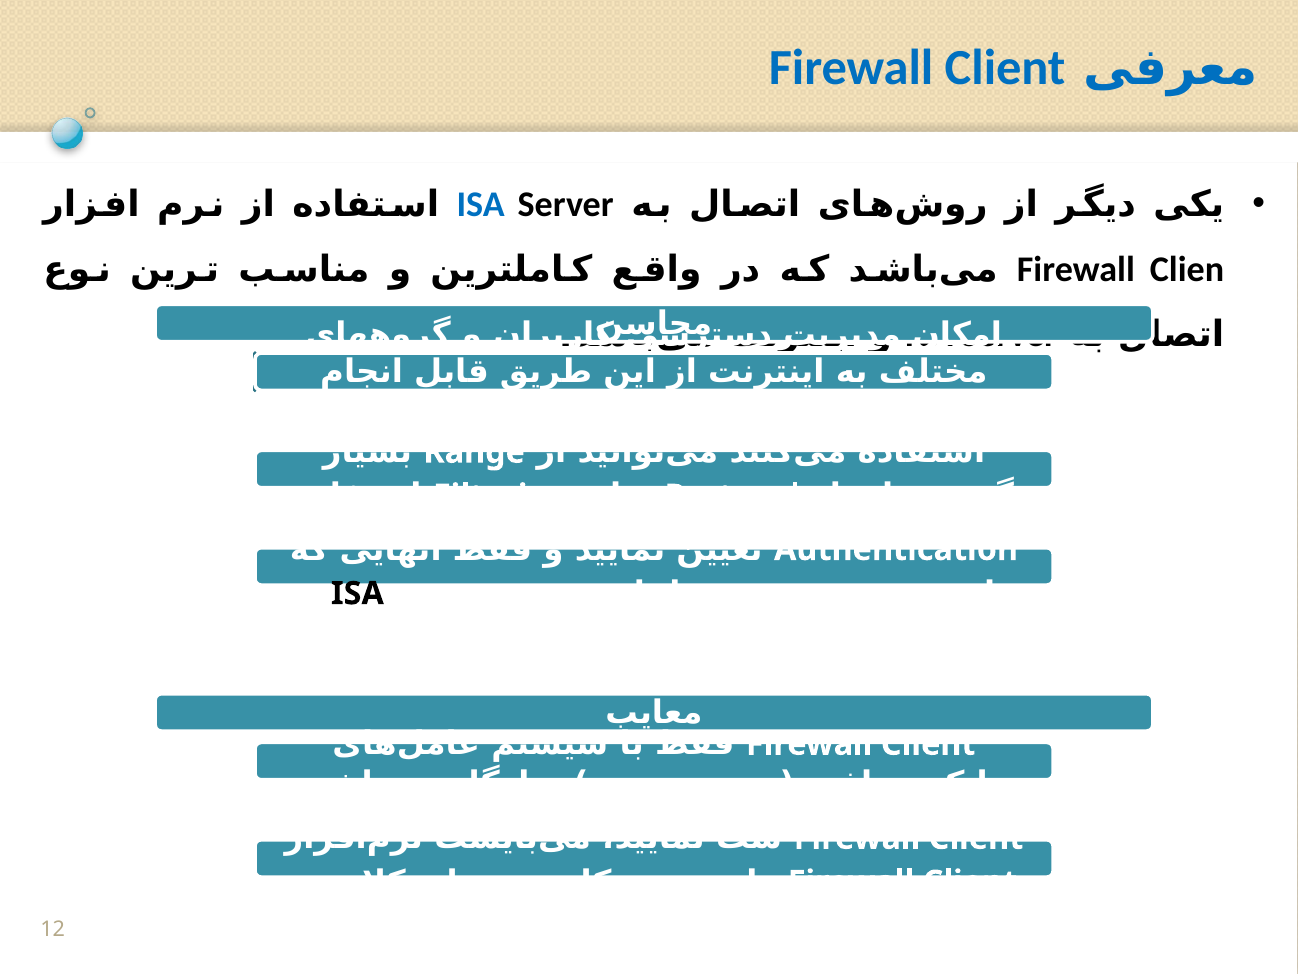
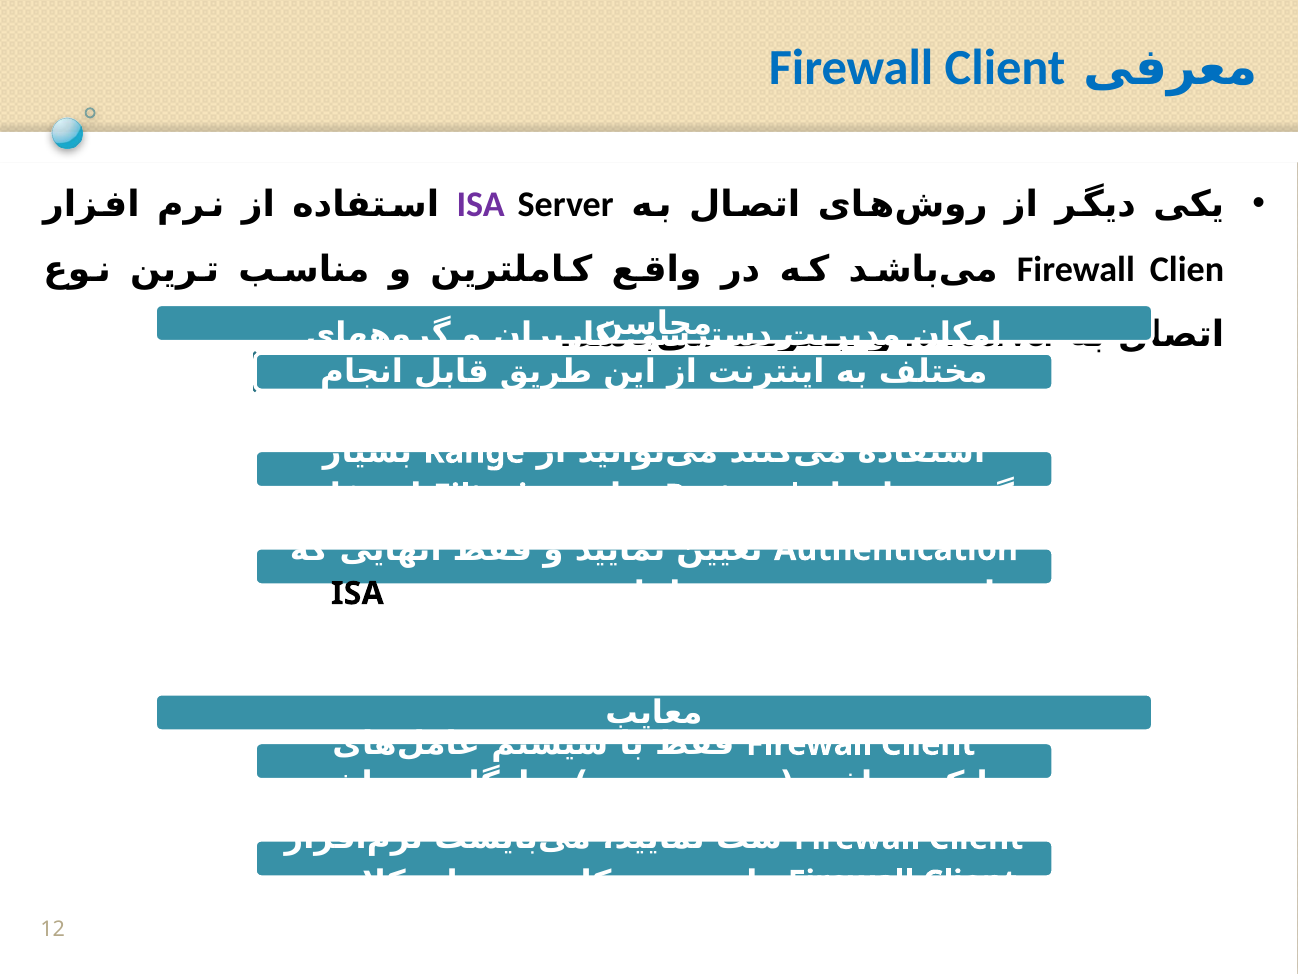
ISA at (481, 204) colour: blue -> purple
